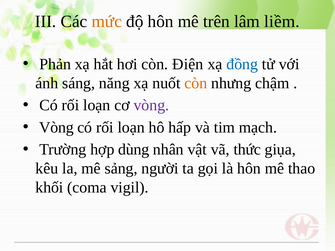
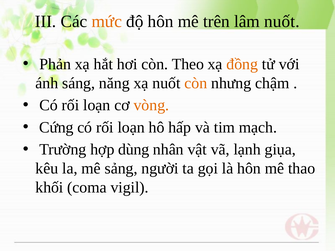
lâm liềm: liềm -> nuốt
Điện: Điện -> Theo
đồng colour: blue -> orange
vòng at (151, 105) colour: purple -> orange
Vòng at (56, 127): Vòng -> Cứng
thức: thức -> lạnh
